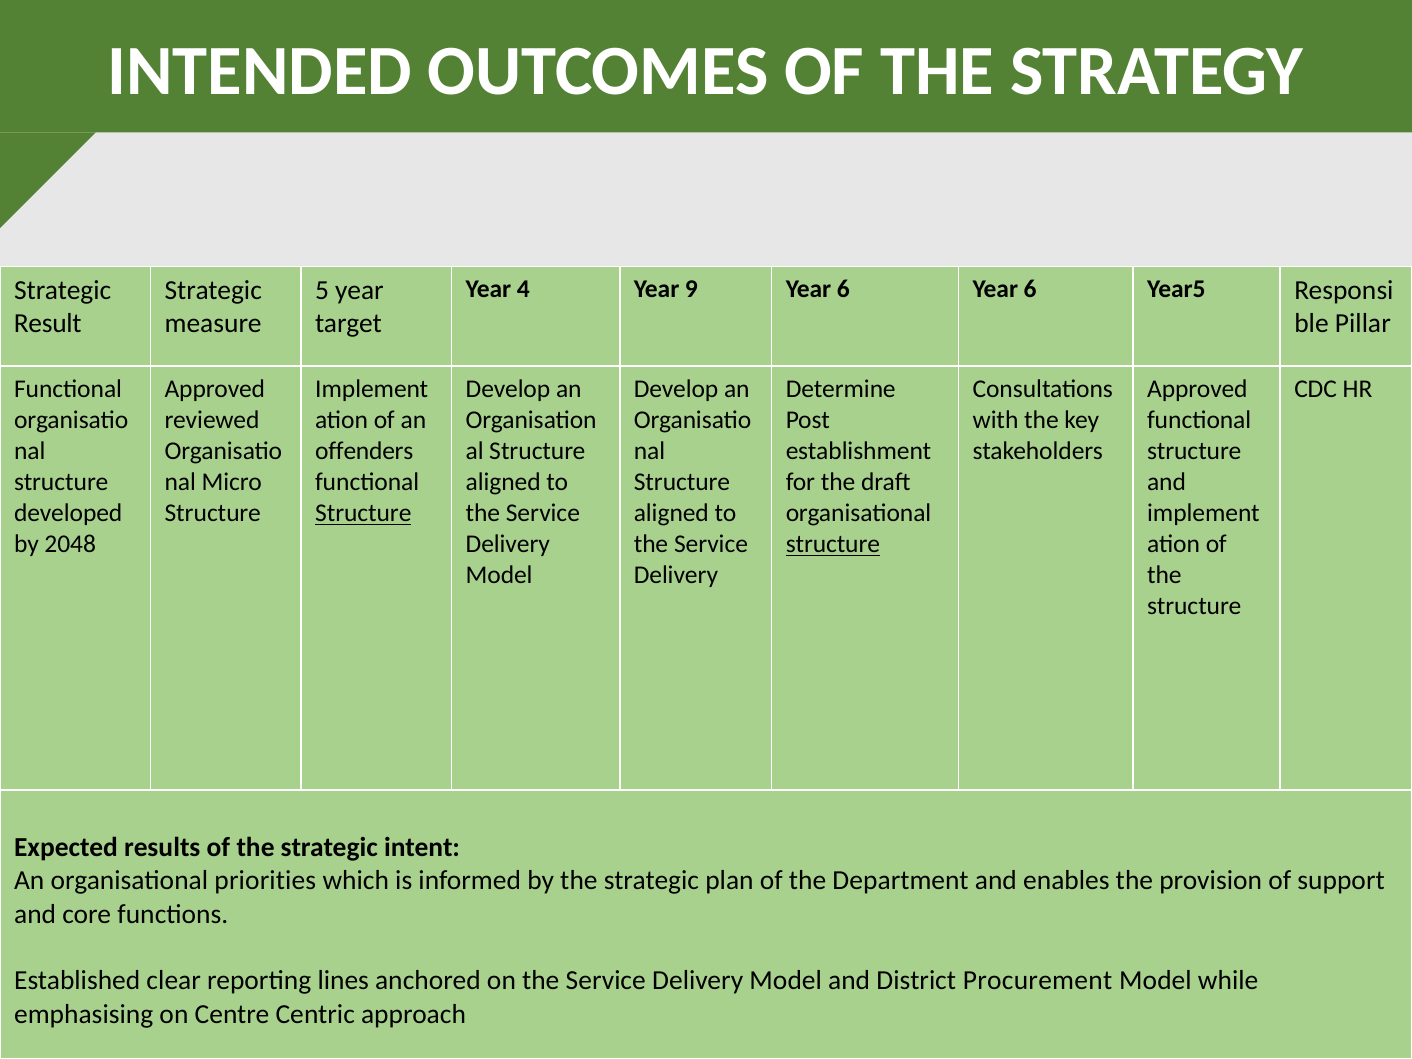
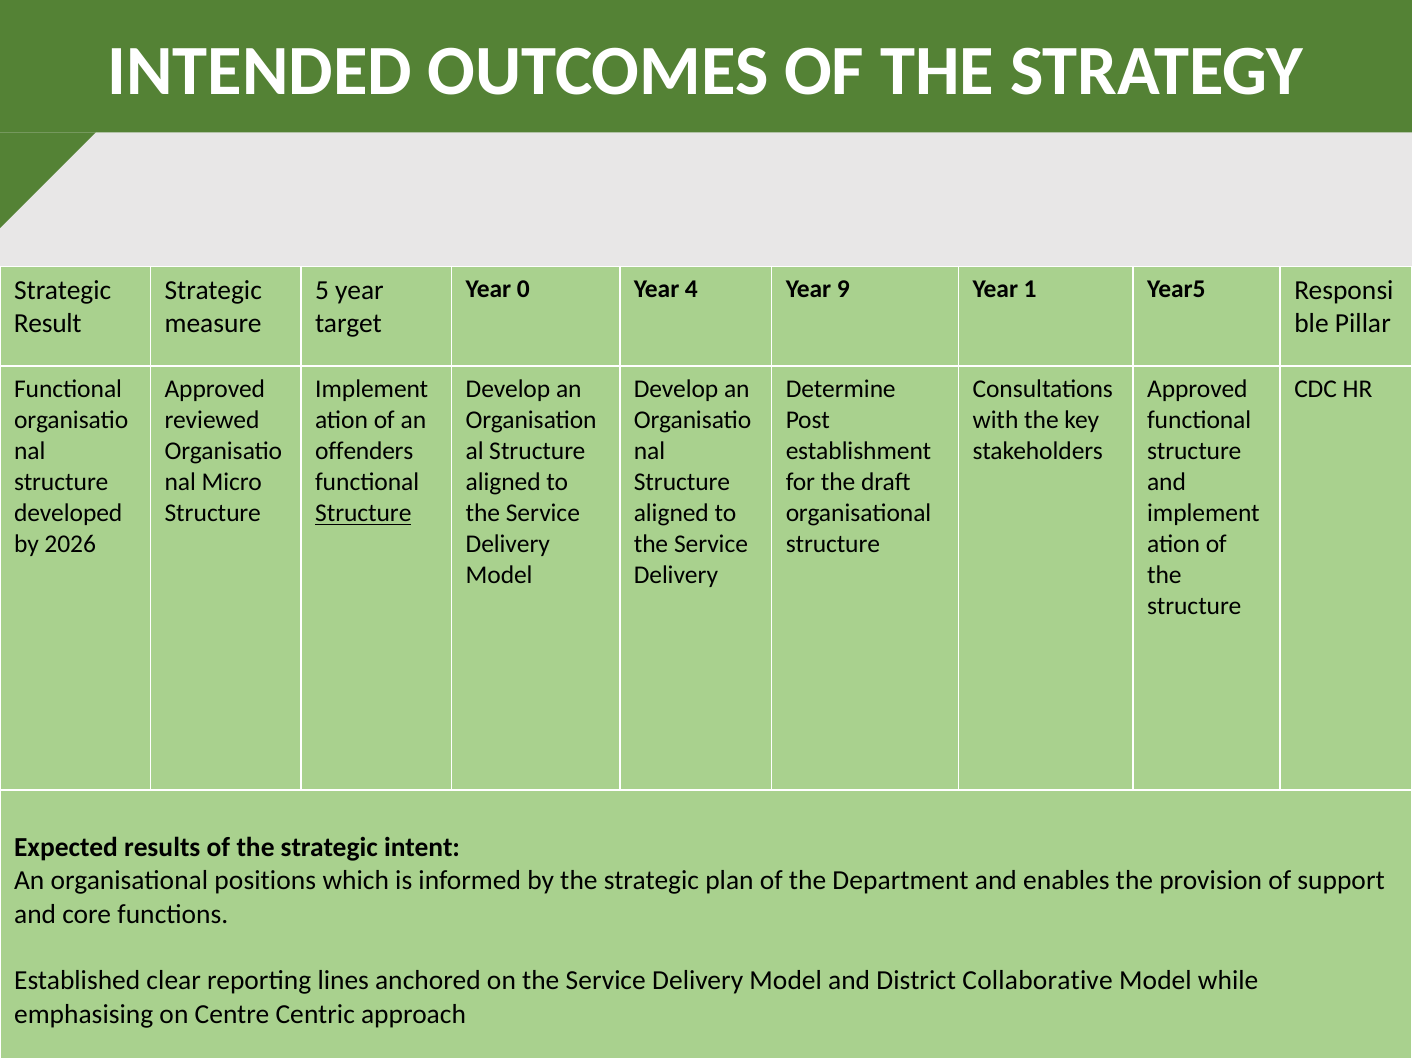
4: 4 -> 0
9: 9 -> 4
6 at (843, 289): 6 -> 9
6 at (1030, 289): 6 -> 1
2048: 2048 -> 2026
structure at (833, 544) underline: present -> none
priorities: priorities -> positions
Procurement: Procurement -> Collaborative
